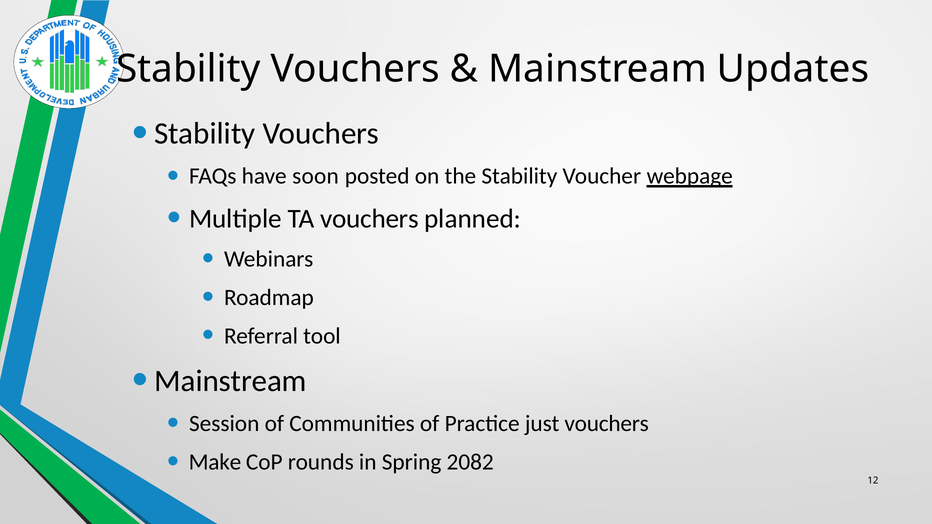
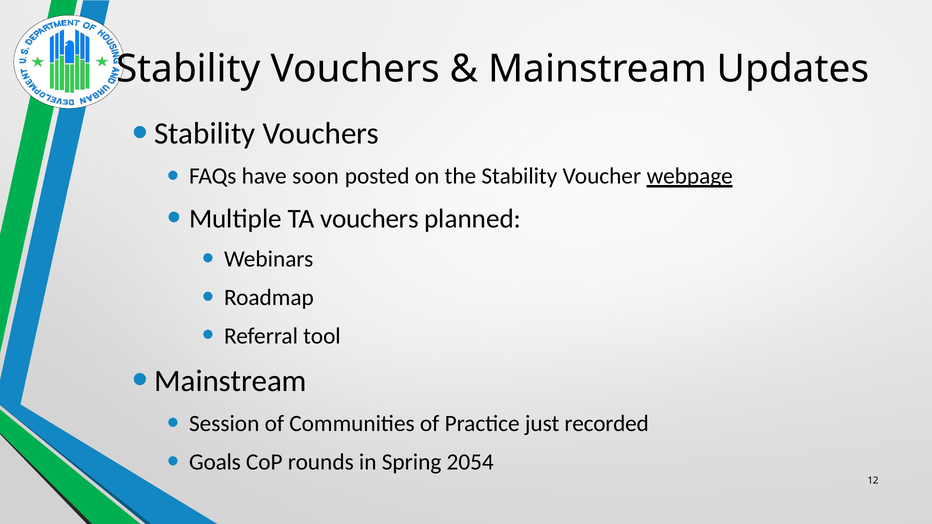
just vouchers: vouchers -> recorded
Make: Make -> Goals
2082: 2082 -> 2054
